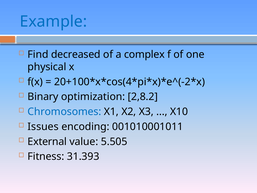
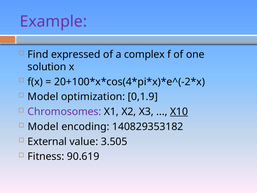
Example colour: blue -> purple
decreased: decreased -> expressed
physical: physical -> solution
Binary at (43, 97): Binary -> Model
2,8.2: 2,8.2 -> 0,1.9
Chromosomes colour: blue -> purple
X10 underline: none -> present
Issues at (43, 127): Issues -> Model
001010001011: 001010001011 -> 140829353182
5.505: 5.505 -> 3.505
31.393: 31.393 -> 90.619
